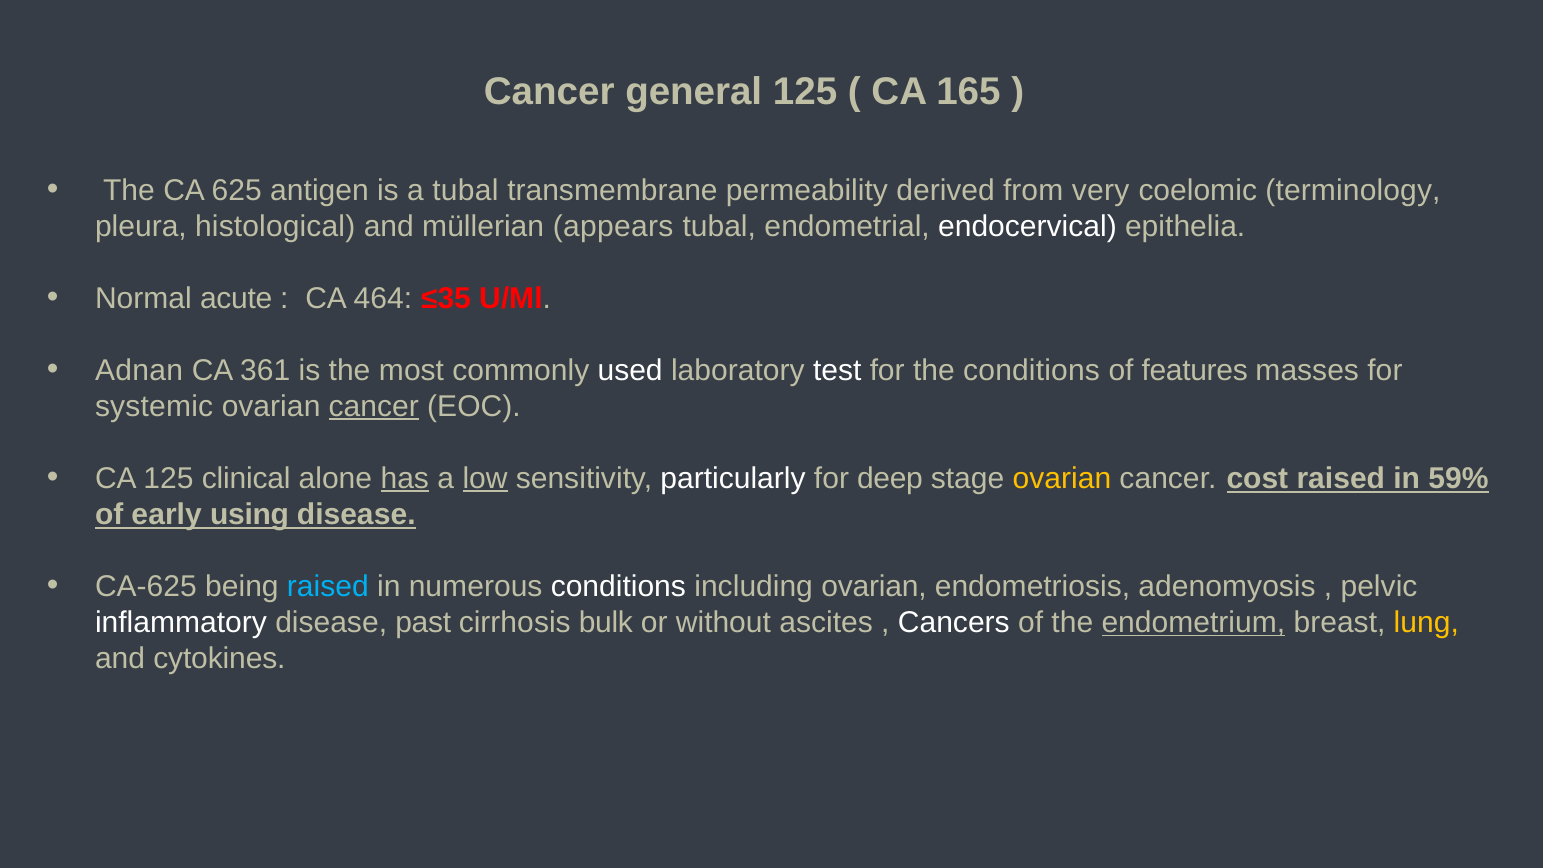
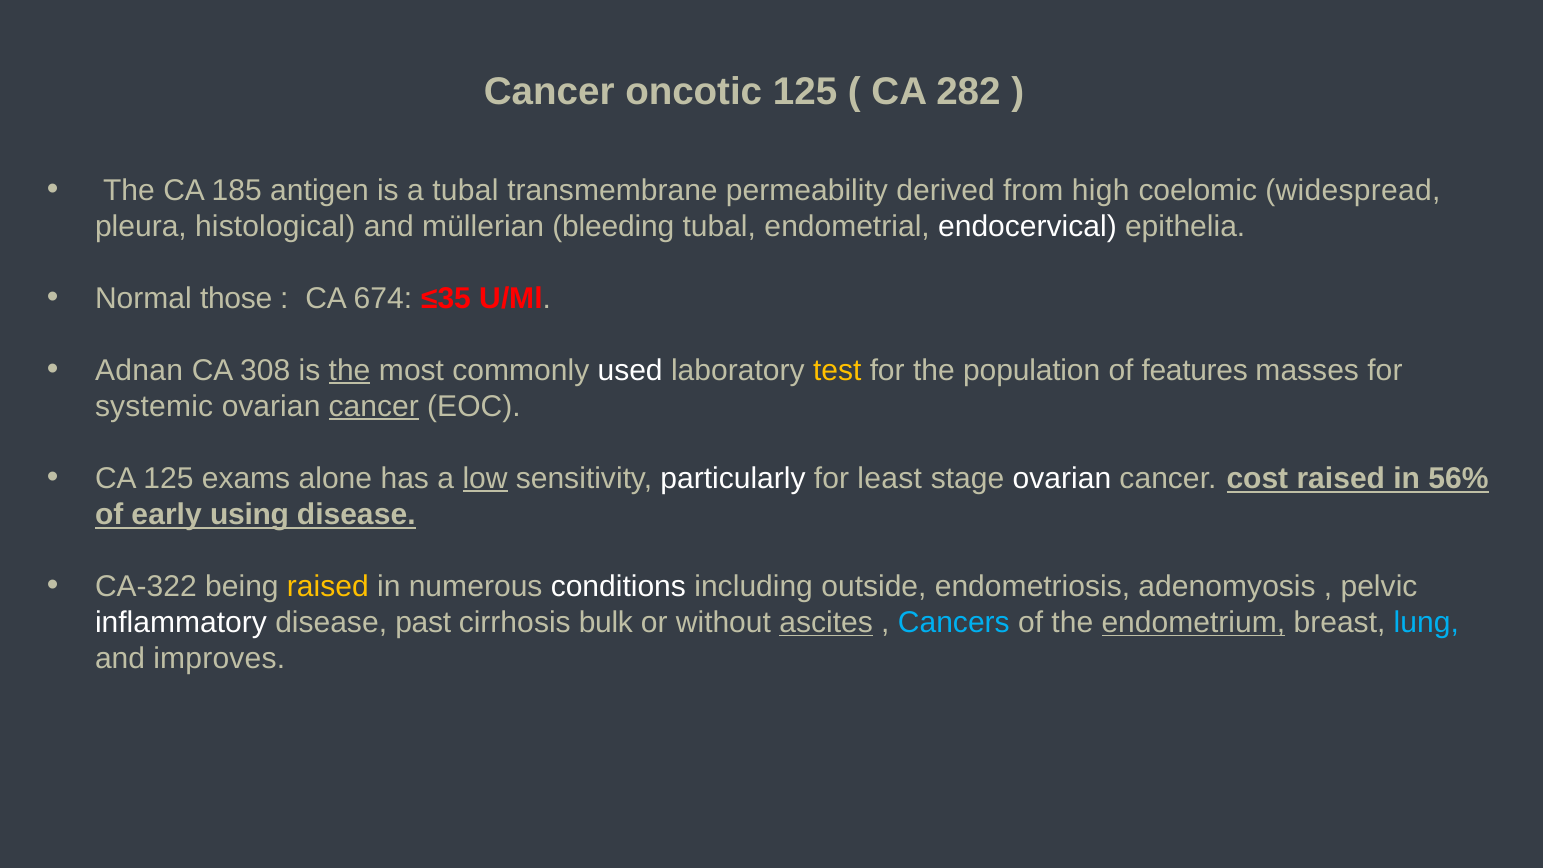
general: general -> oncotic
165: 165 -> 282
625: 625 -> 185
very: very -> high
terminology: terminology -> widespread
appears: appears -> bleeding
acute: acute -> those
464: 464 -> 674
361: 361 -> 308
the at (350, 370) underline: none -> present
test colour: white -> yellow
the conditions: conditions -> population
clinical: clinical -> exams
has underline: present -> none
deep: deep -> least
ovarian at (1062, 478) colour: yellow -> white
59%: 59% -> 56%
CA-625: CA-625 -> CA-322
raised at (328, 586) colour: light blue -> yellow
including ovarian: ovarian -> outside
ascites underline: none -> present
Cancers colour: white -> light blue
lung colour: yellow -> light blue
cytokines: cytokines -> improves
